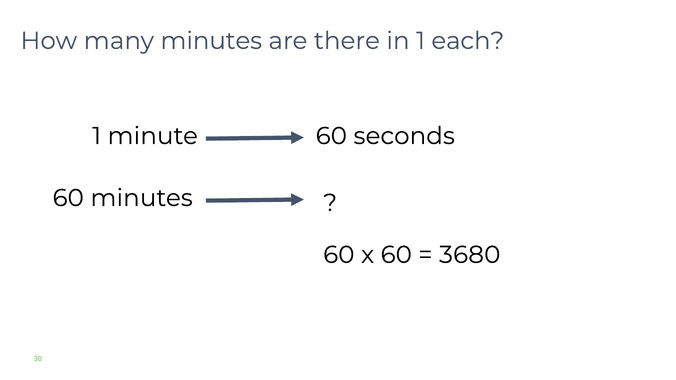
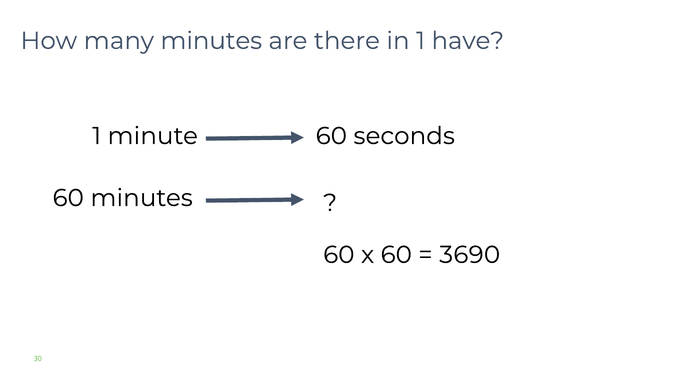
each: each -> have
3680: 3680 -> 3690
